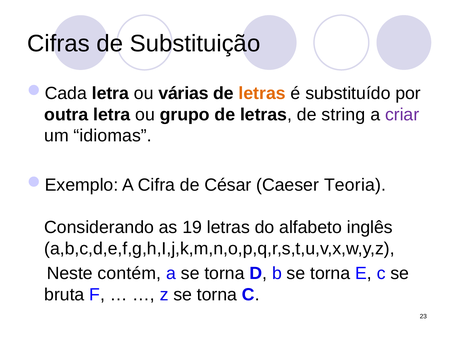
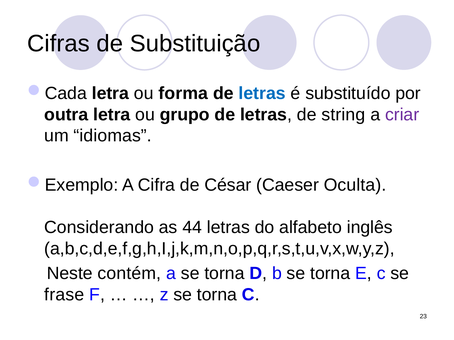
várias: várias -> forma
letras at (262, 94) colour: orange -> blue
Teoria: Teoria -> Oculta
19: 19 -> 44
bruta: bruta -> frase
